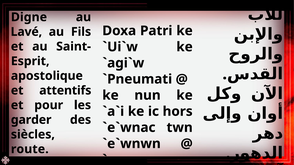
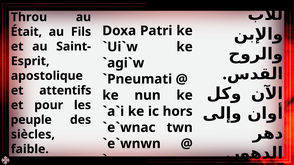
Digne: Digne -> Throu
Lavé: Lavé -> Était
garder: garder -> peuple
route: route -> faible
